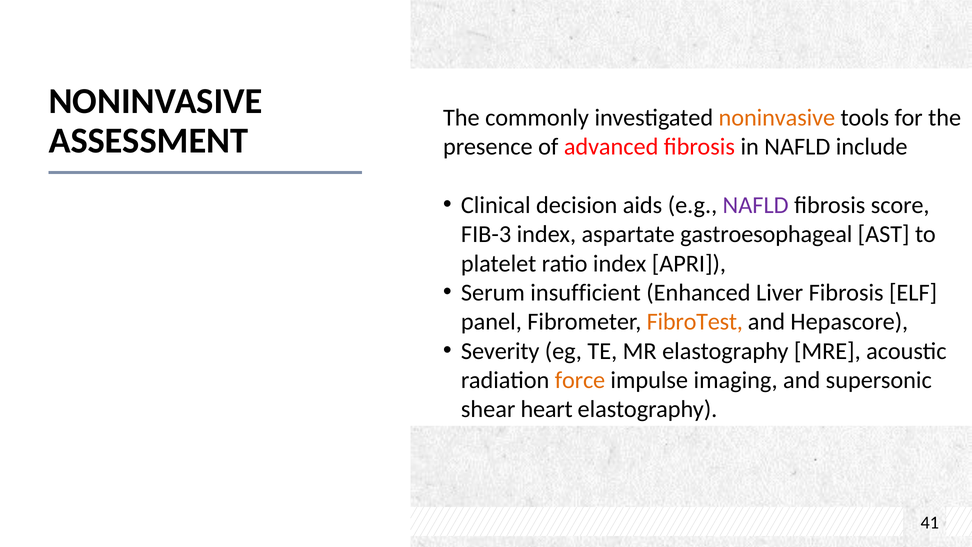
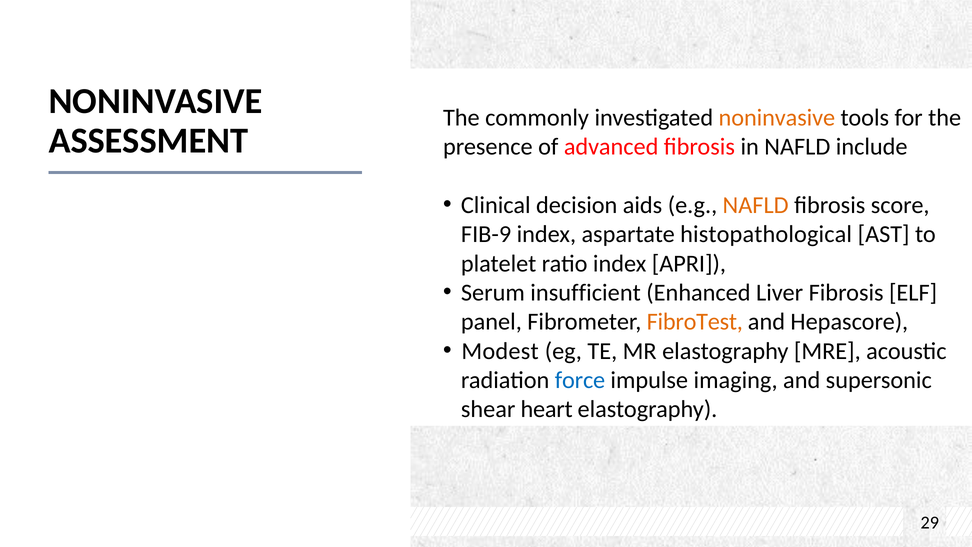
NAFLD at (756, 205) colour: purple -> orange
FIB-3: FIB-3 -> FIB-9
gastroesophageal: gastroesophageal -> histopathological
Severity: Severity -> Modest
force colour: orange -> blue
41: 41 -> 29
